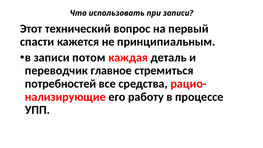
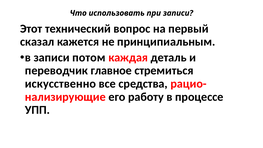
спасти: спасти -> сказал
потребностей: потребностей -> искусственно
